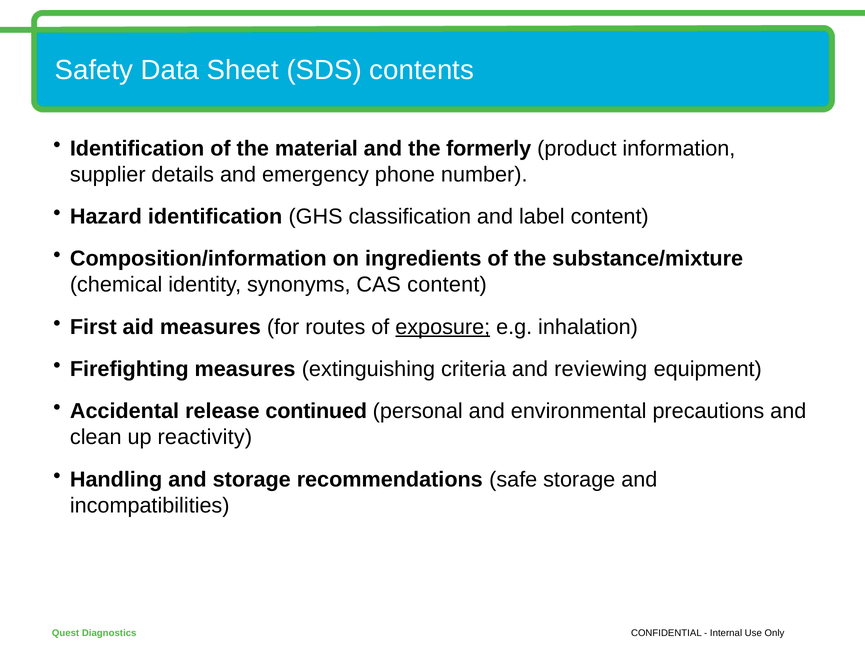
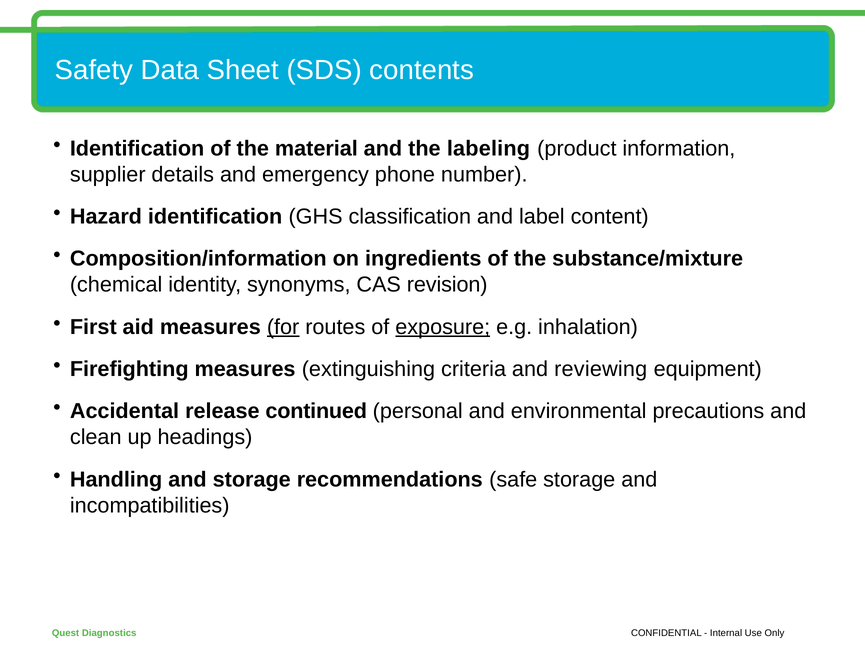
formerly: formerly -> labeling
CAS content: content -> revision
for underline: none -> present
reactivity: reactivity -> headings
